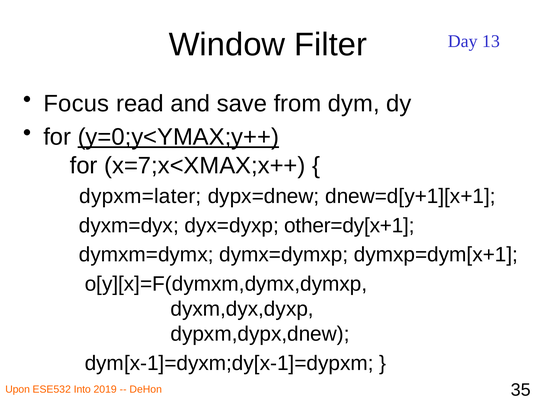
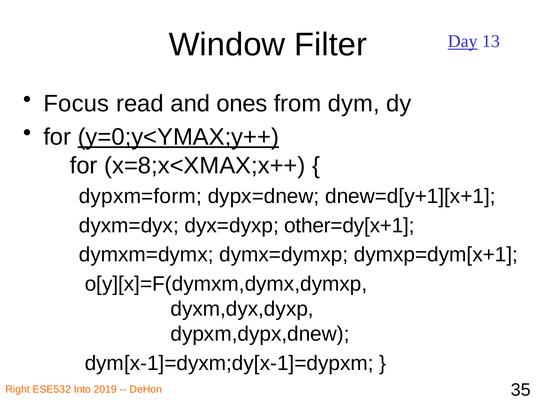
Day underline: none -> present
save: save -> ones
x=7;x<XMAX;x++: x=7;x<XMAX;x++ -> x=8;x<XMAX;x++
dypxm=later: dypxm=later -> dypxm=form
Upon: Upon -> Right
